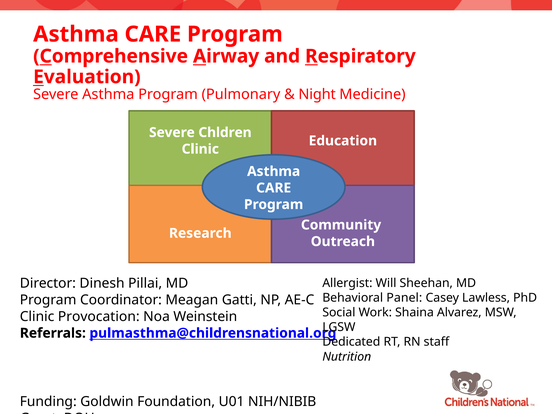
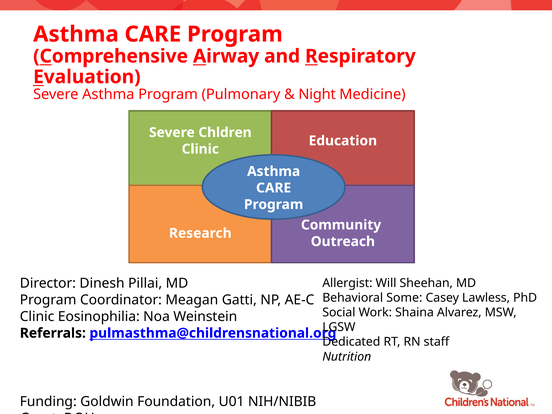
Panel: Panel -> Some
Provocation: Provocation -> Eosinophilia
